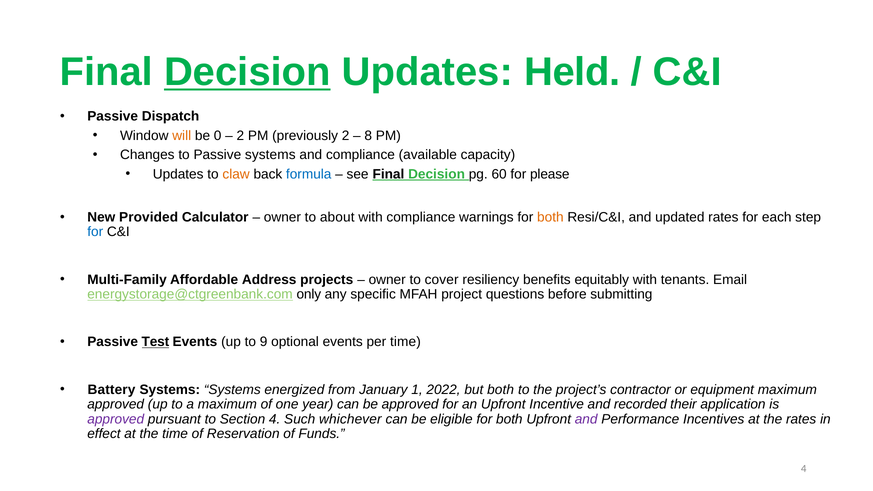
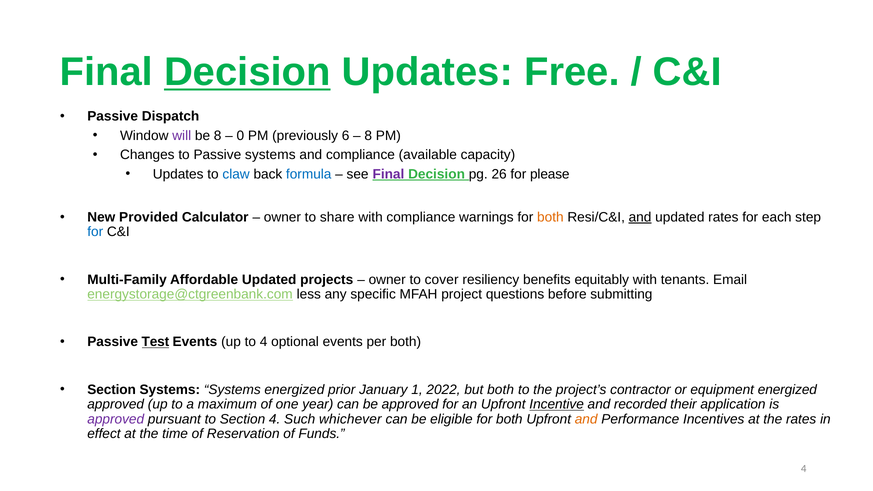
Held: Held -> Free
will colour: orange -> purple
be 0: 0 -> 8
2 at (240, 136): 2 -> 0
previously 2: 2 -> 6
claw colour: orange -> blue
Final at (388, 174) colour: black -> purple
60: 60 -> 26
about: about -> share
and at (640, 217) underline: none -> present
Affordable Address: Address -> Updated
only: only -> less
to 9: 9 -> 4
per time: time -> both
Battery at (111, 390): Battery -> Section
from: from -> prior
equipment maximum: maximum -> energized
Incentive underline: none -> present
and at (586, 419) colour: purple -> orange
